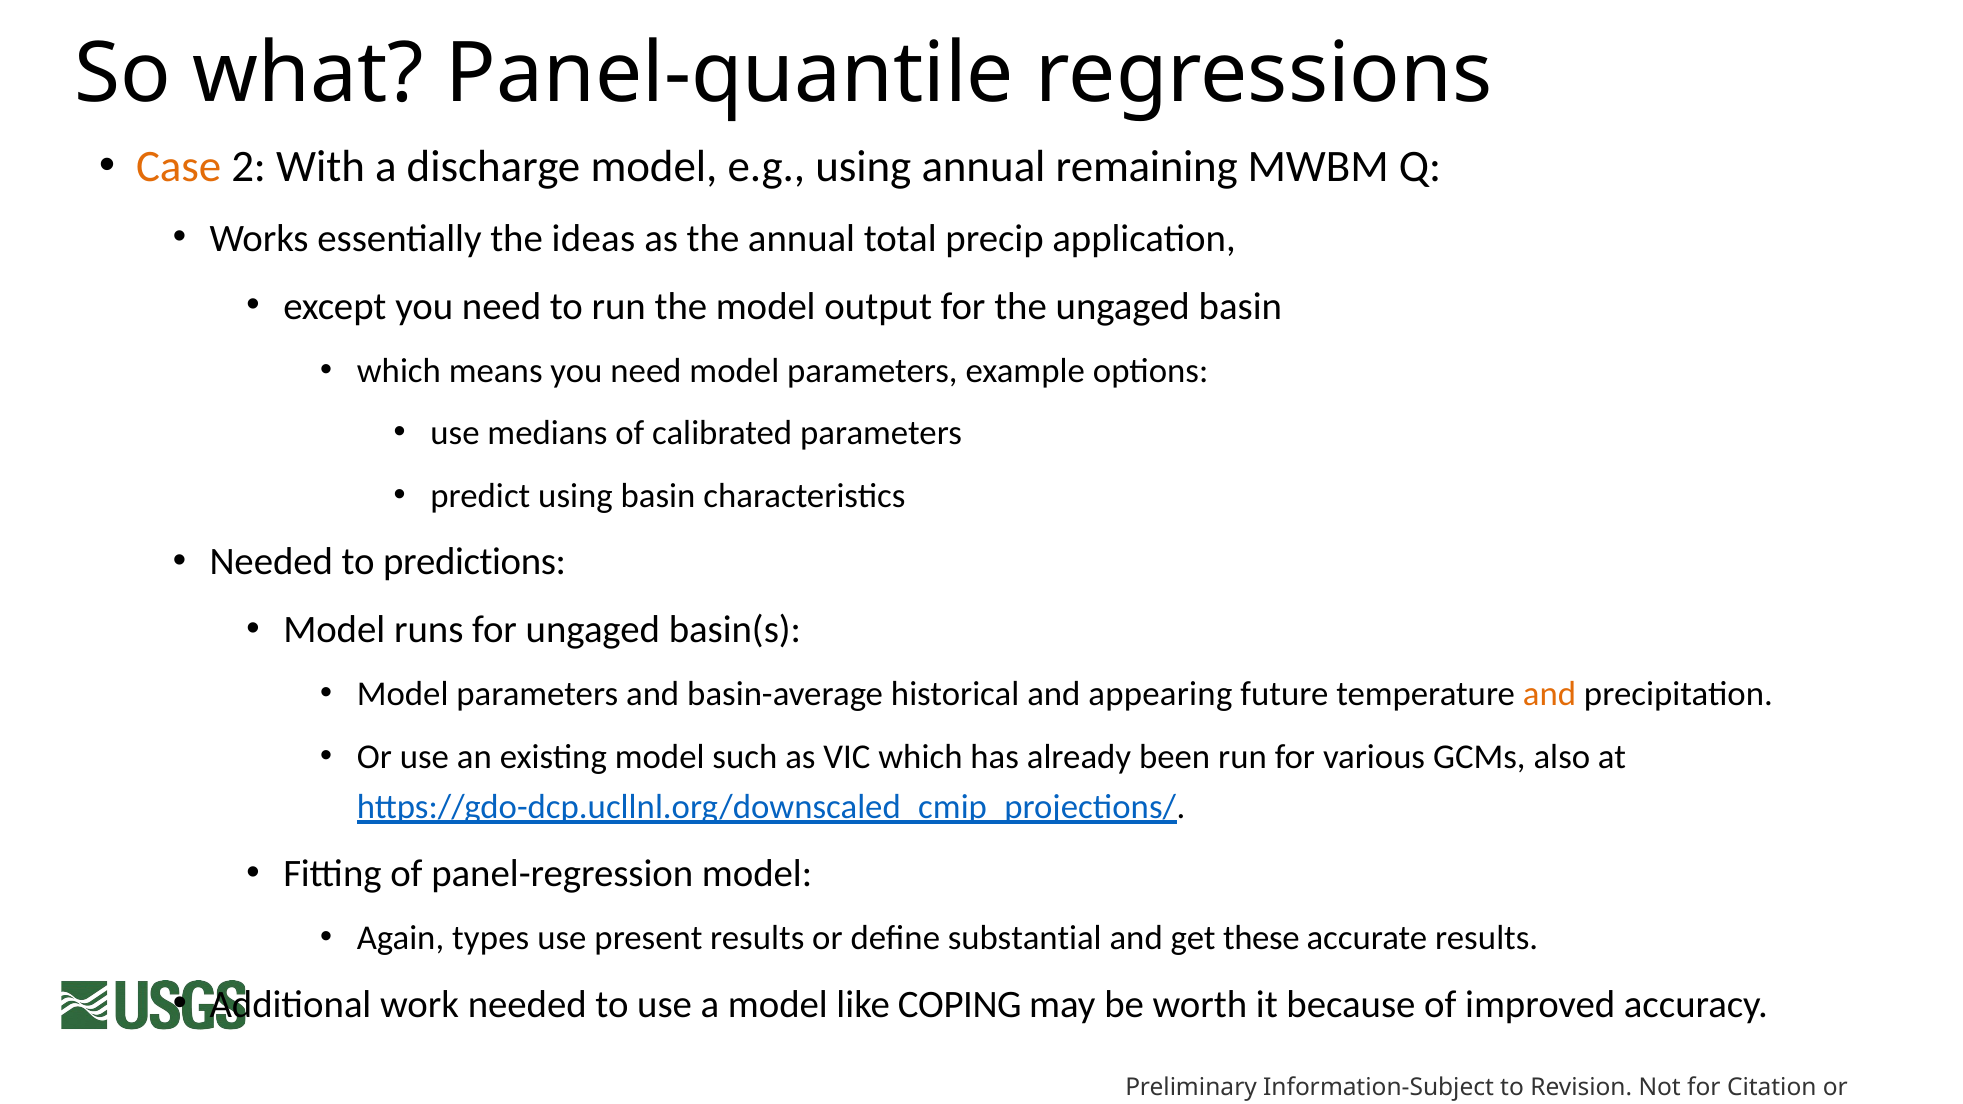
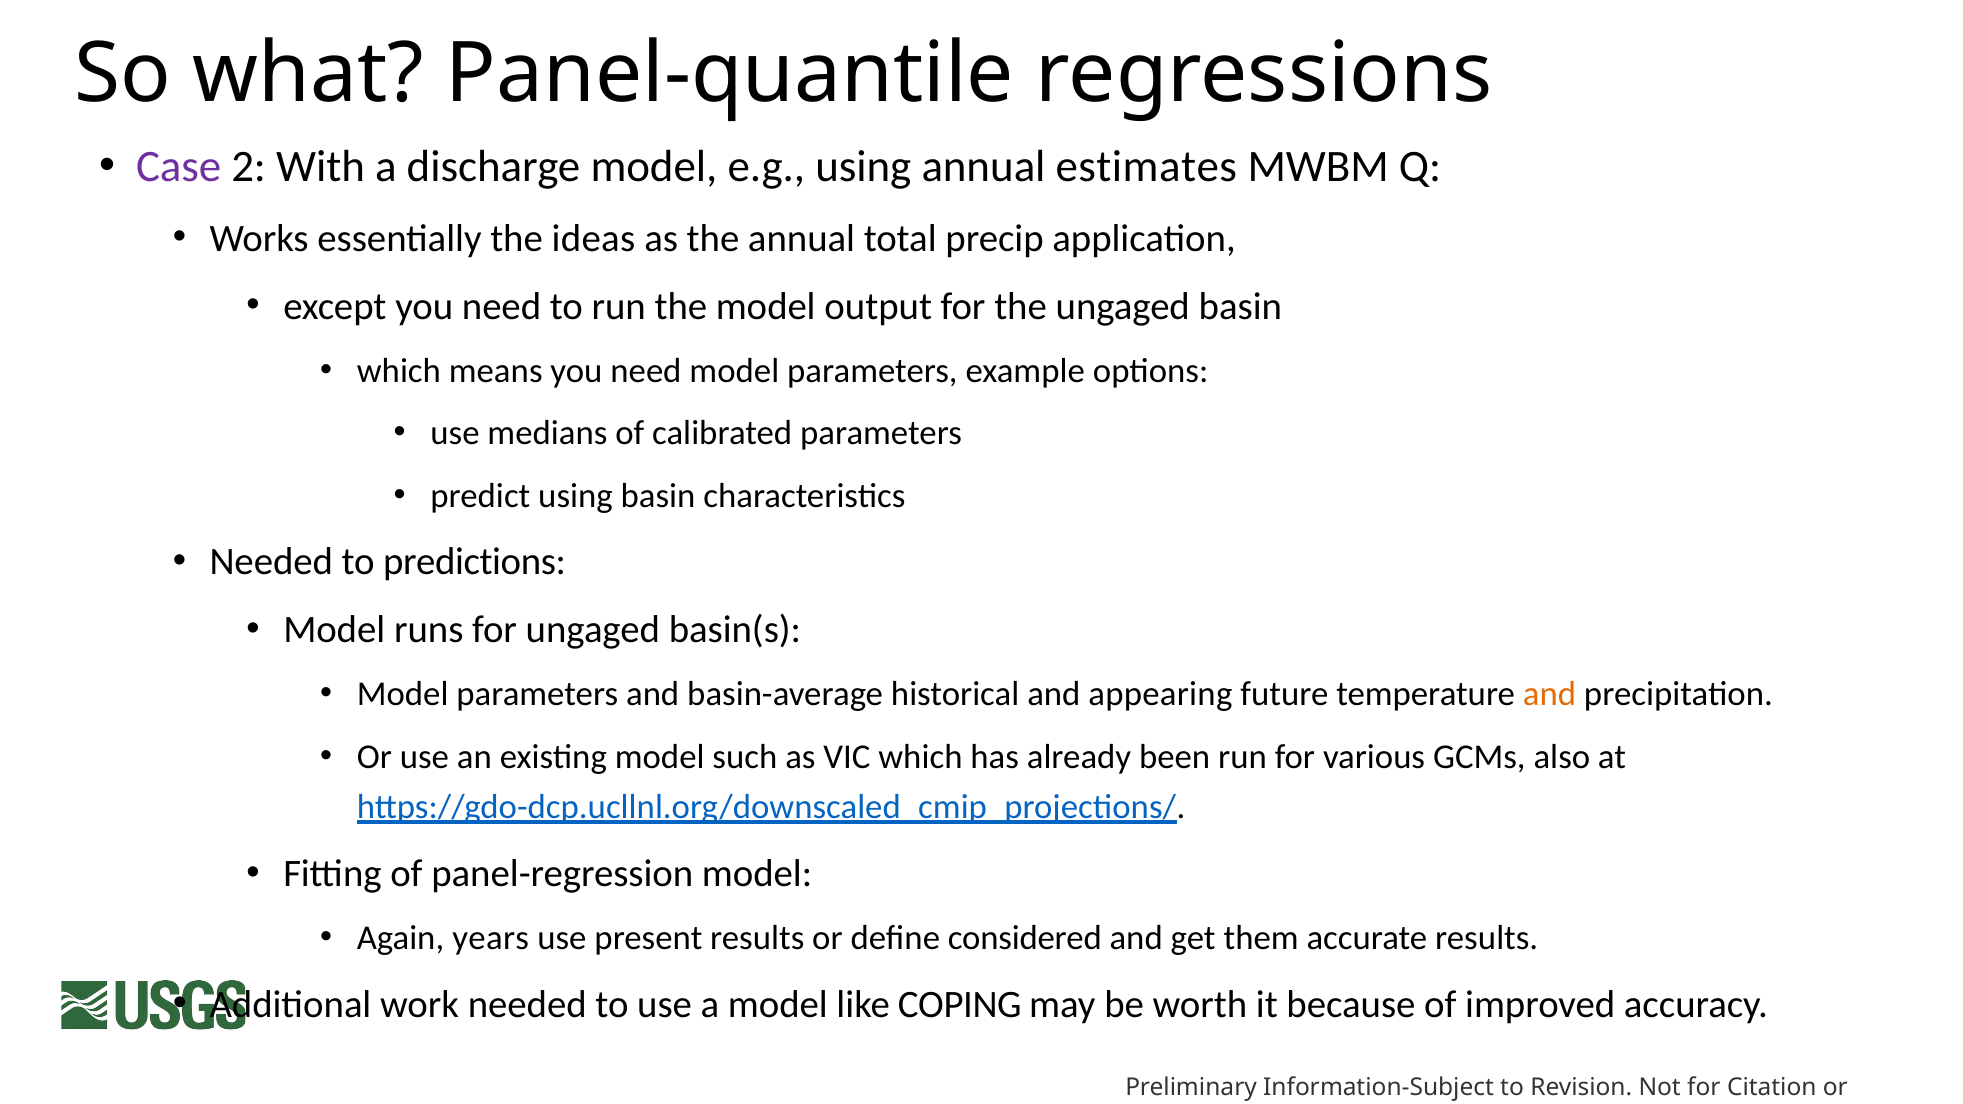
Case colour: orange -> purple
remaining: remaining -> estimates
types: types -> years
substantial: substantial -> considered
these: these -> them
